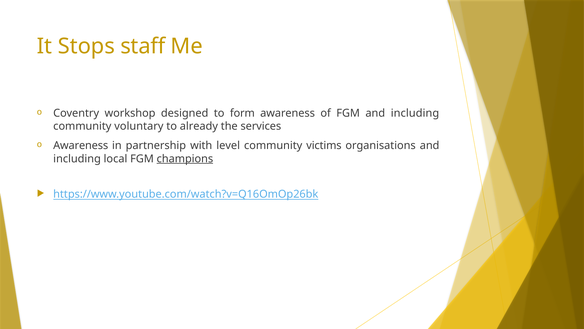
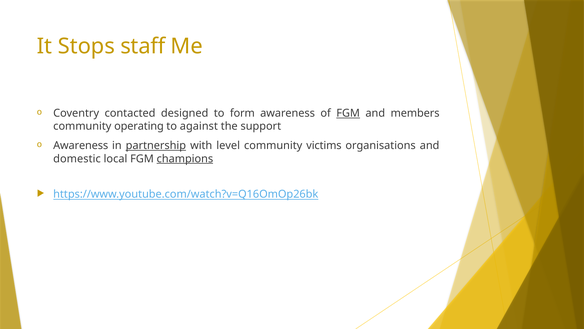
workshop: workshop -> contacted
FGM at (348, 113) underline: none -> present
including at (415, 113): including -> members
voluntary: voluntary -> operating
already: already -> against
services: services -> support
partnership underline: none -> present
including at (77, 159): including -> domestic
